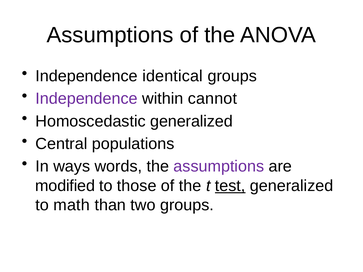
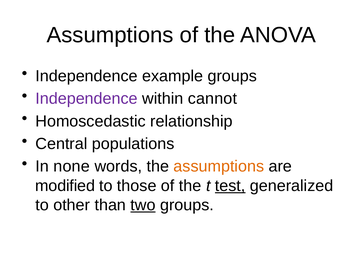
identical: identical -> example
Homoscedastic generalized: generalized -> relationship
ways: ways -> none
assumptions at (219, 167) colour: purple -> orange
math: math -> other
two underline: none -> present
